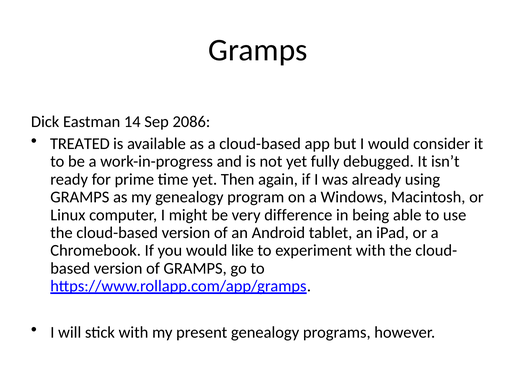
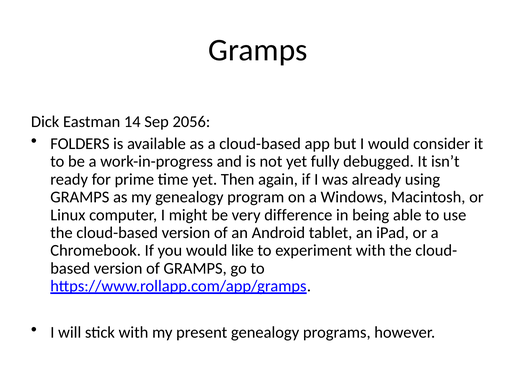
2086: 2086 -> 2056
TREATED: TREATED -> FOLDERS
